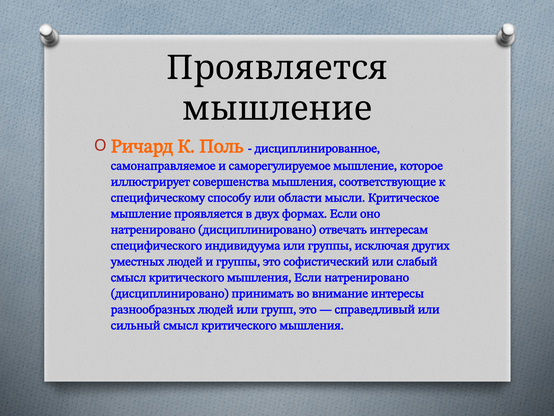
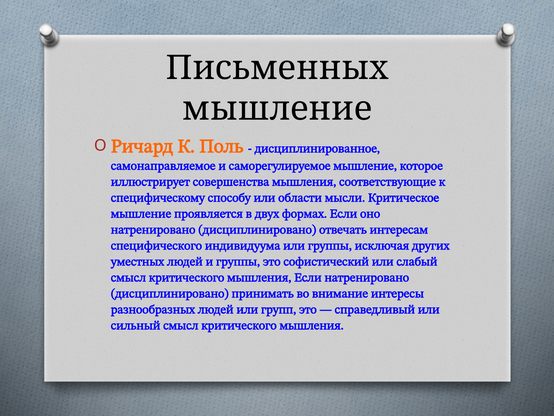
Проявляется at (277, 68): Проявляется -> Письменных
